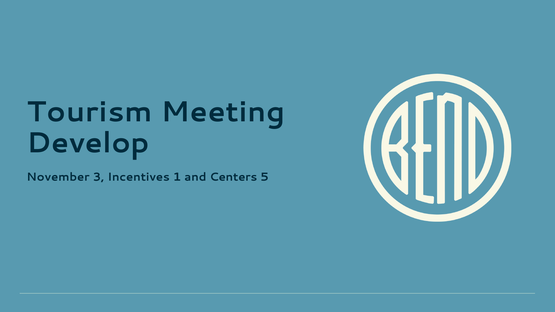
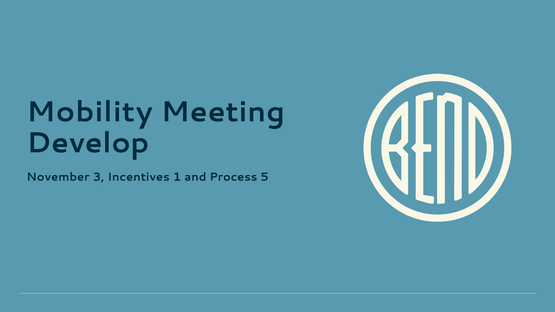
Tourism: Tourism -> Mobility
Centers: Centers -> Process
